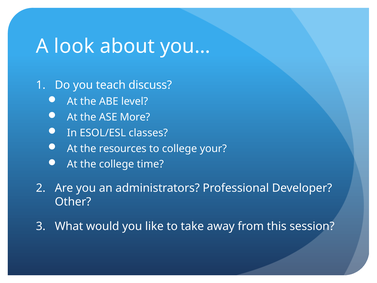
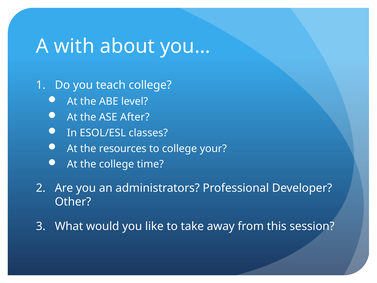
look: look -> with
teach discuss: discuss -> college
More: More -> After
